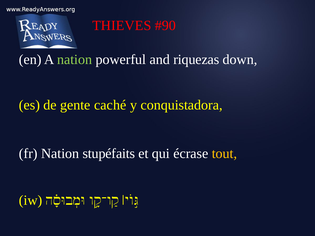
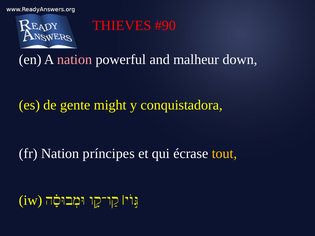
nation at (75, 59) colour: light green -> pink
riquezas: riquezas -> malheur
caché: caché -> might
stupéfaits: stupéfaits -> príncipes
